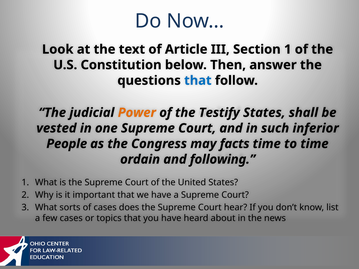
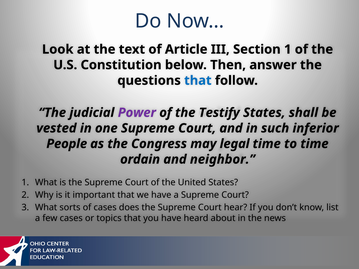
Power colour: orange -> purple
facts: facts -> legal
following: following -> neighbor
